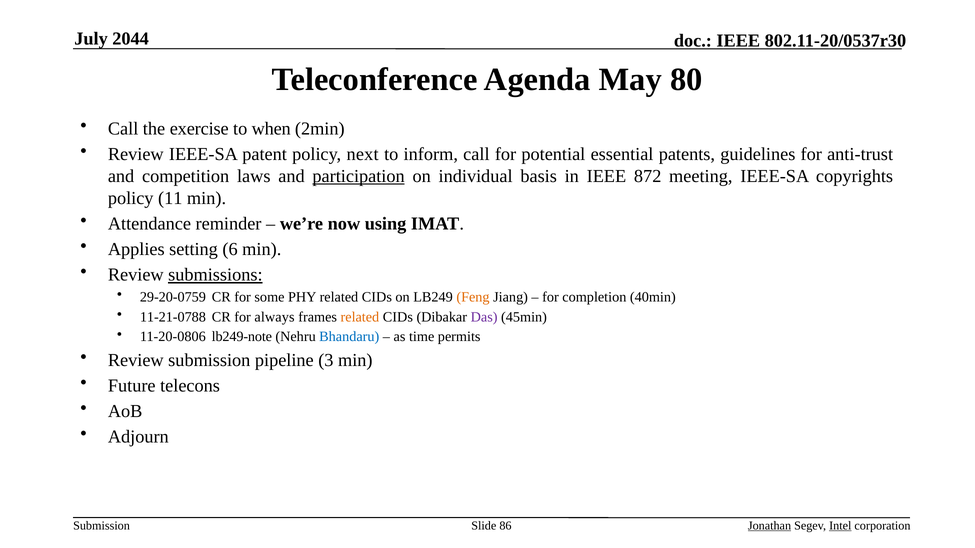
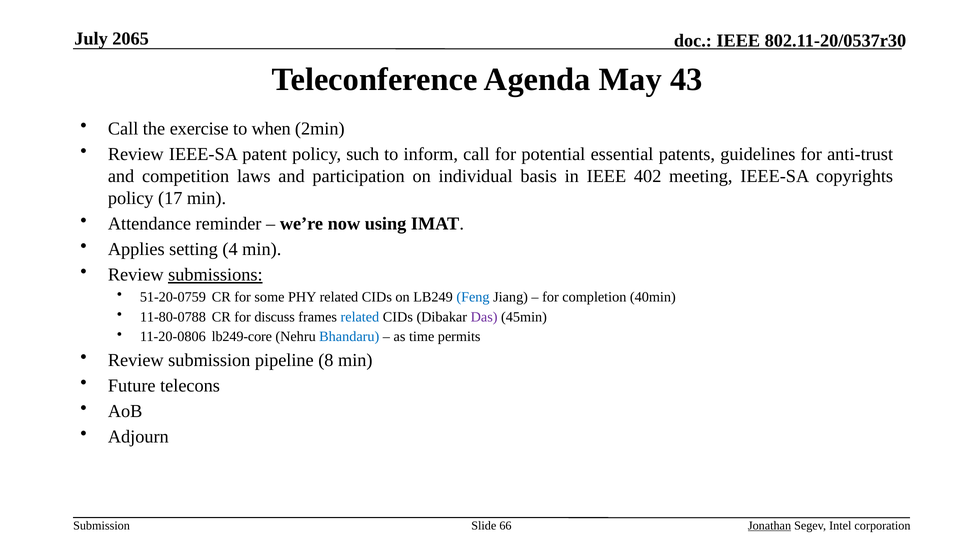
2044: 2044 -> 2065
80: 80 -> 43
next: next -> such
participation underline: present -> none
872: 872 -> 402
11: 11 -> 17
6: 6 -> 4
29-20-0759: 29-20-0759 -> 51-20-0759
Feng colour: orange -> blue
11-21-0788: 11-21-0788 -> 11-80-0788
always: always -> discuss
related at (360, 317) colour: orange -> blue
lb249-note: lb249-note -> lb249-core
3: 3 -> 8
86: 86 -> 66
Intel underline: present -> none
